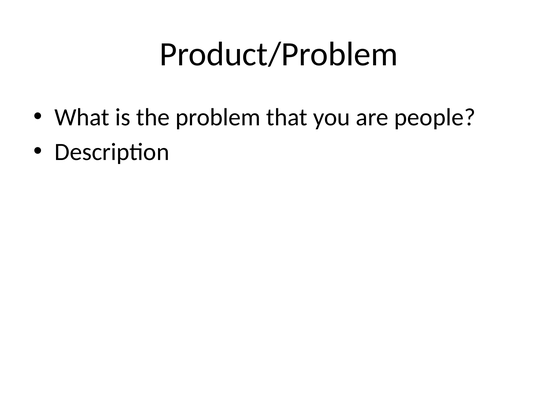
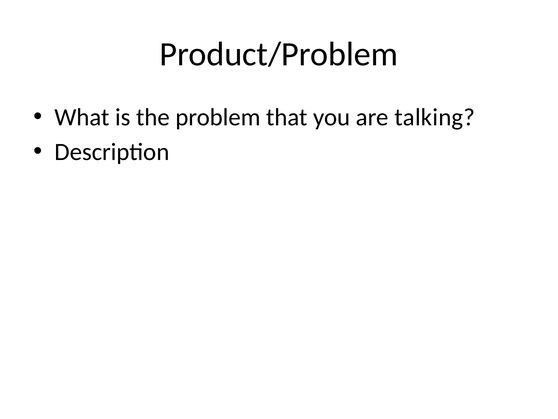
people: people -> talking
